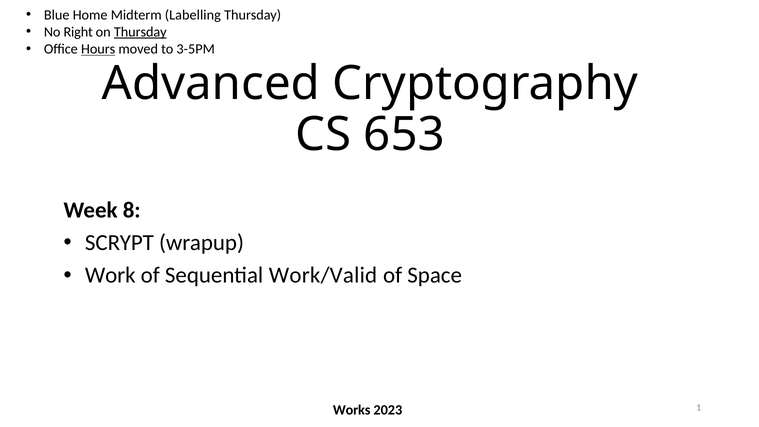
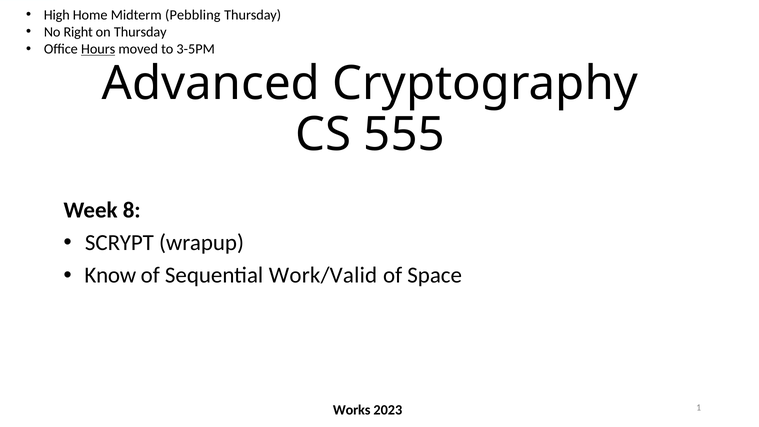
Blue: Blue -> High
Labelling: Labelling -> Pebbling
Thursday at (140, 32) underline: present -> none
653: 653 -> 555
Work: Work -> Know
